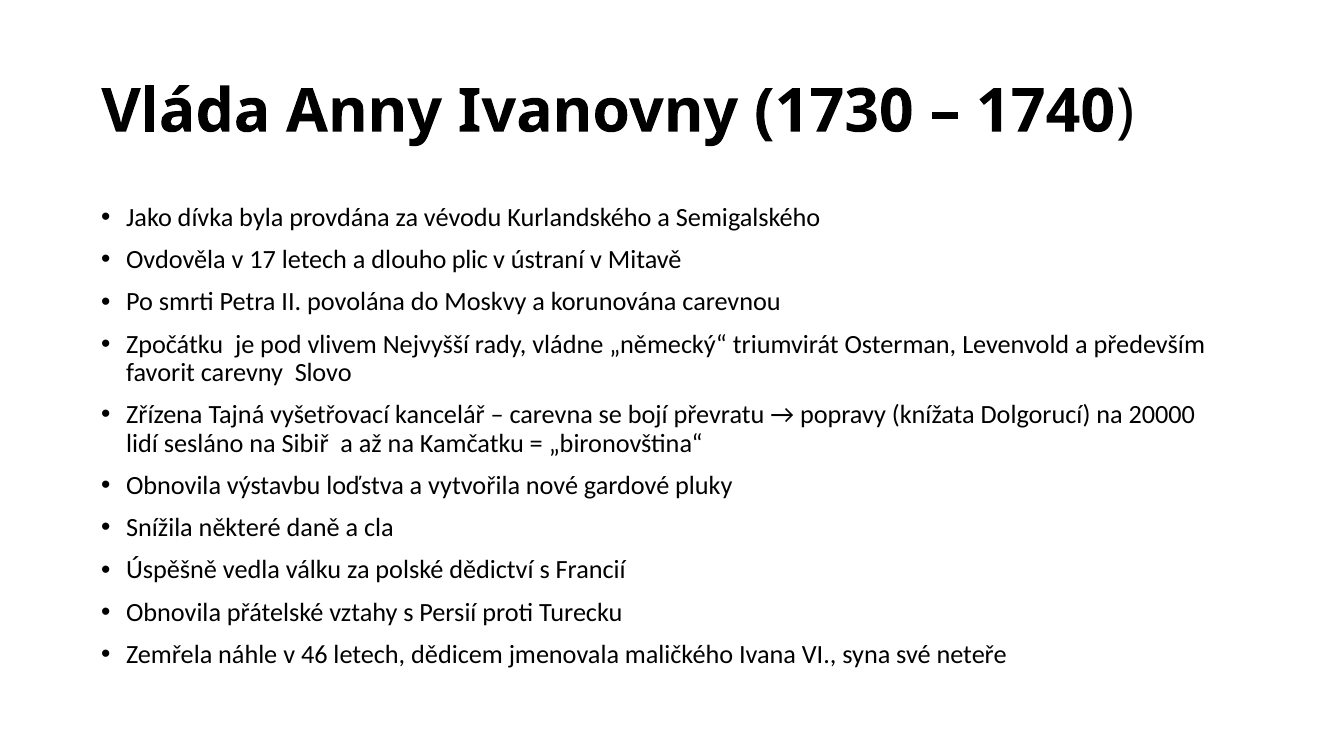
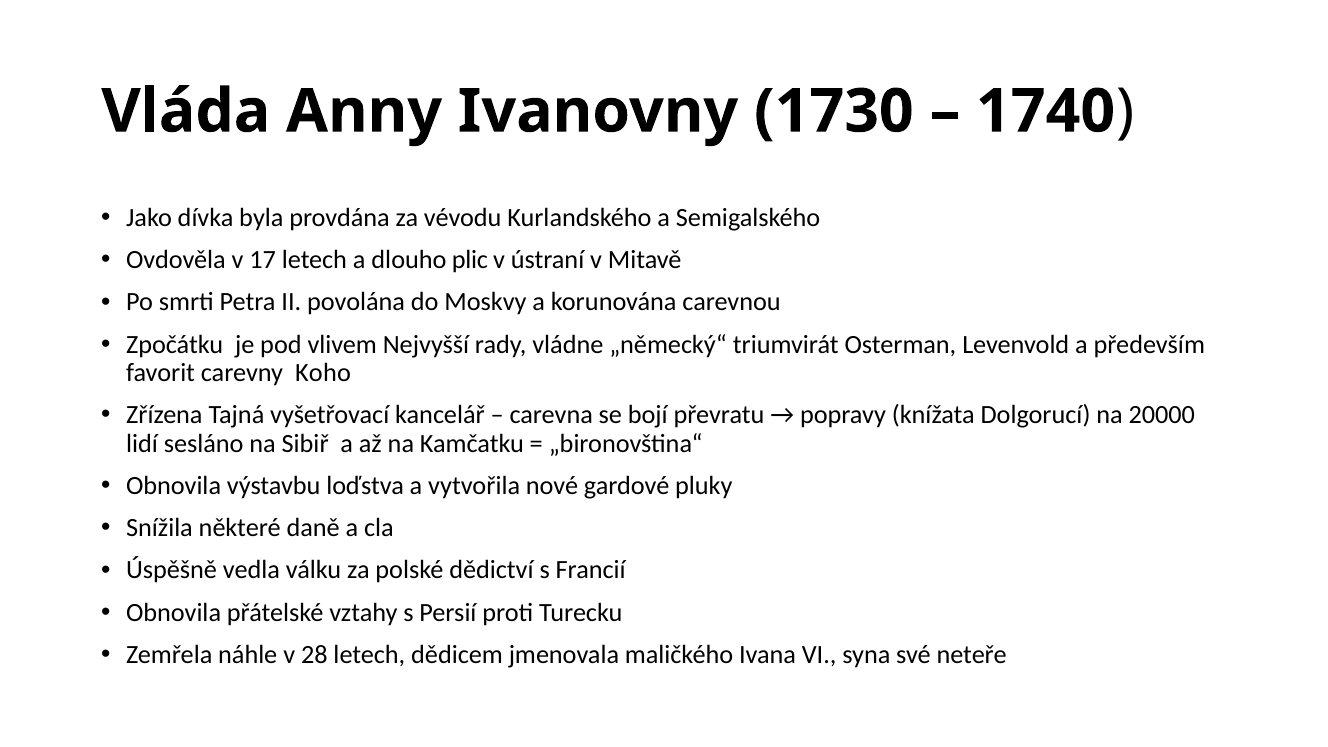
Slovo: Slovo -> Koho
46: 46 -> 28
